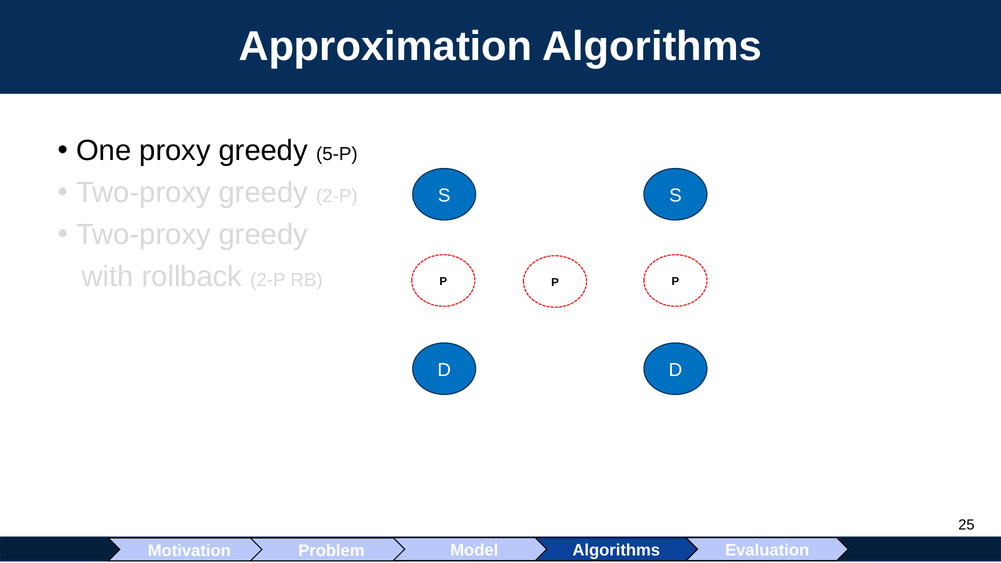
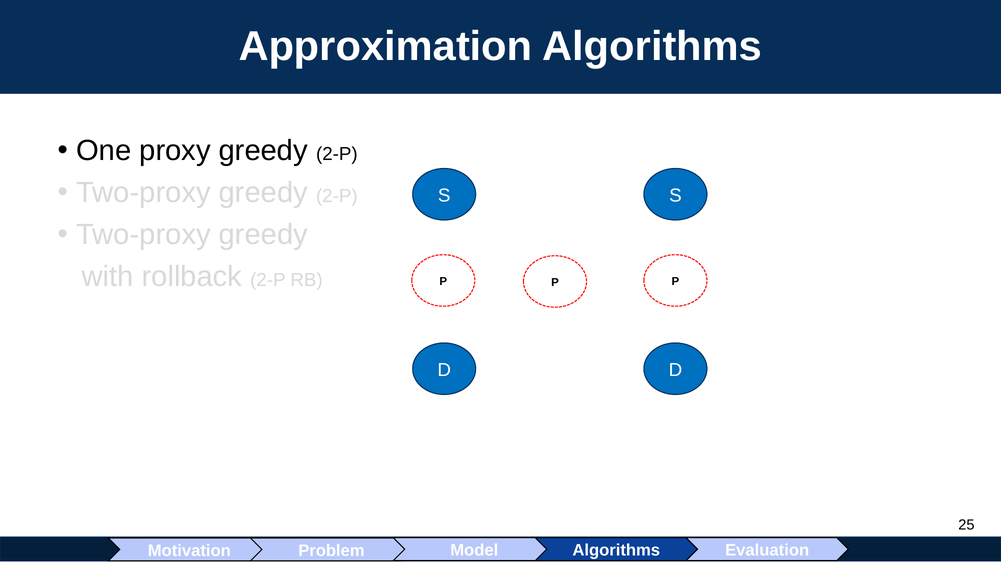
proxy greedy 5-P: 5-P -> 2-P
